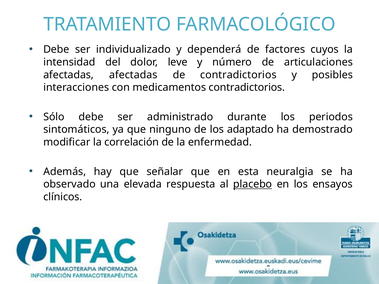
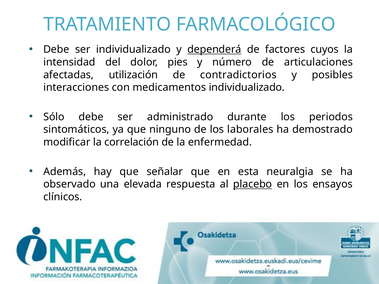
dependerá underline: none -> present
leve: leve -> pies
afectadas afectadas: afectadas -> utilización
medicamentos contradictorios: contradictorios -> individualizado
adaptado: adaptado -> laborales
